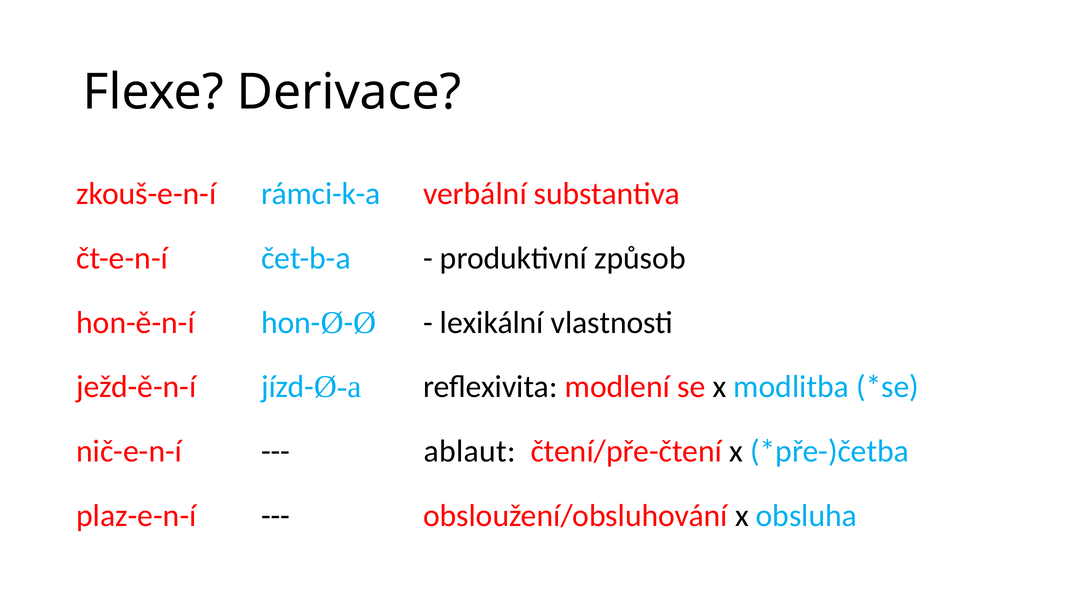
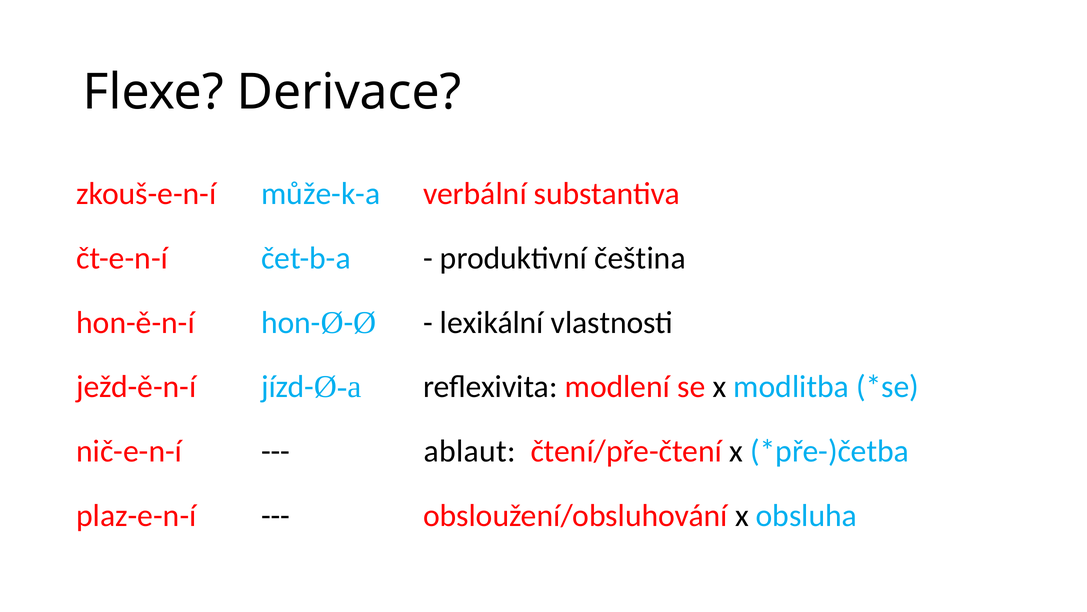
rámci-k-a: rámci-k-a -> může-k-a
způsob: způsob -> čeština
